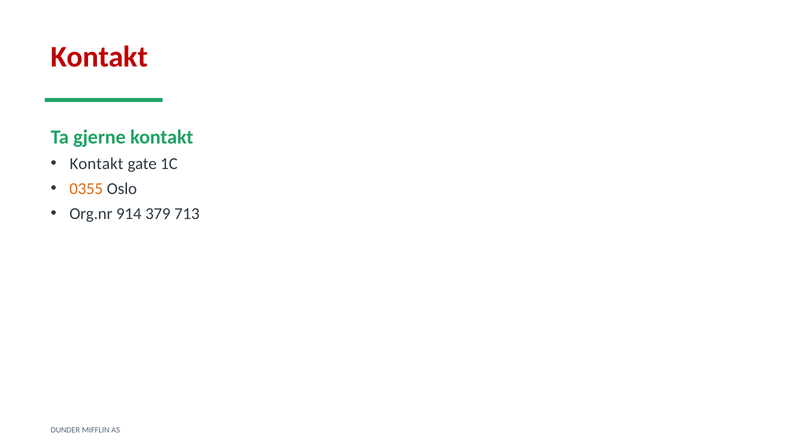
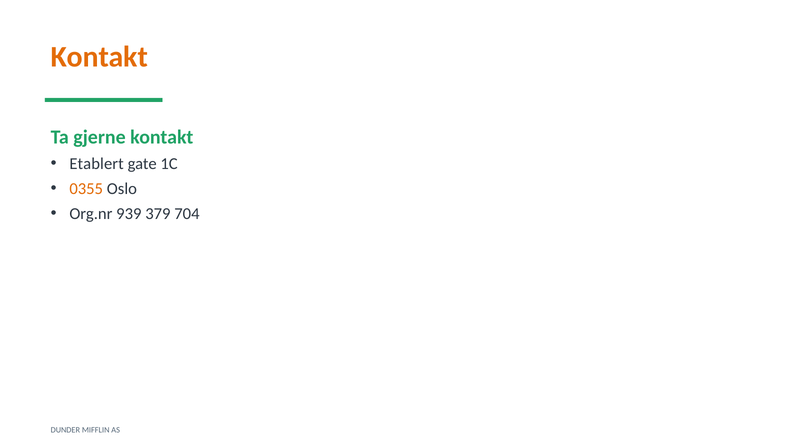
Kontakt at (99, 57) colour: red -> orange
Kontakt at (97, 164): Kontakt -> Etablert
914: 914 -> 939
713: 713 -> 704
